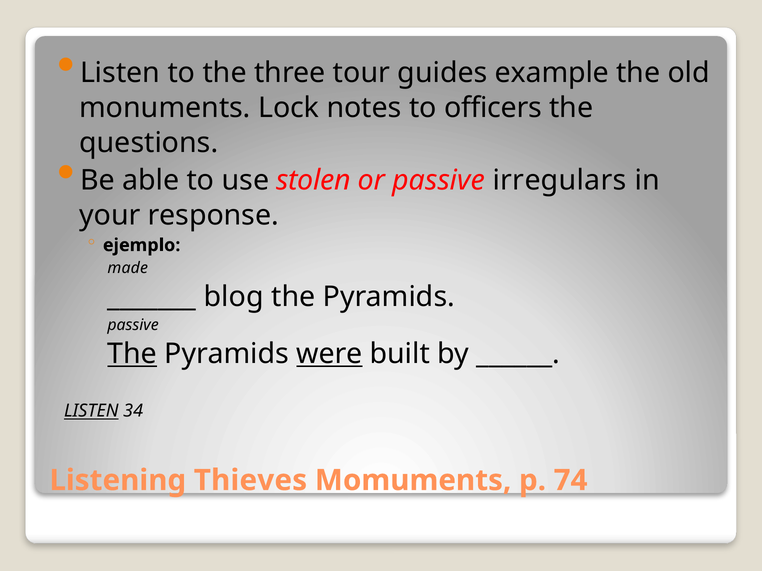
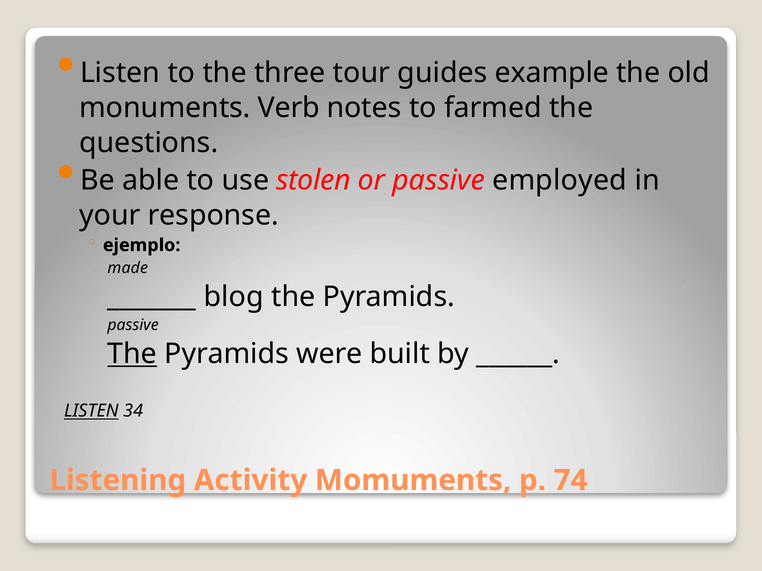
Lock: Lock -> Verb
officers: officers -> farmed
irregulars: irregulars -> employed
were underline: present -> none
Thieves: Thieves -> Activity
